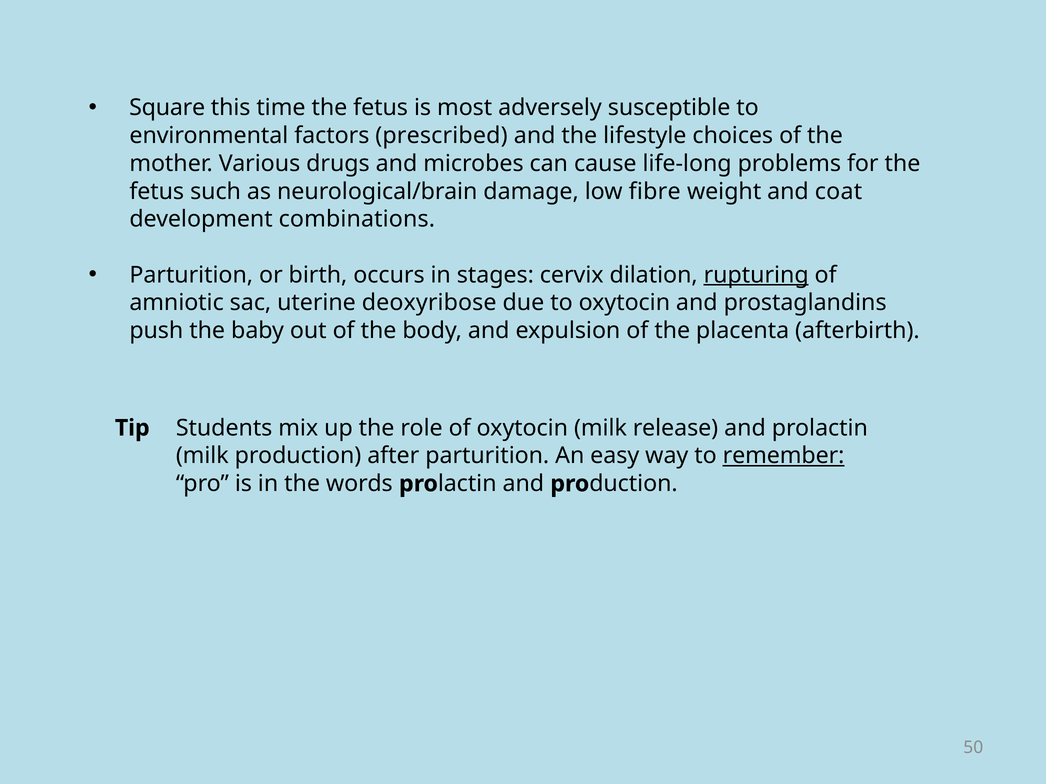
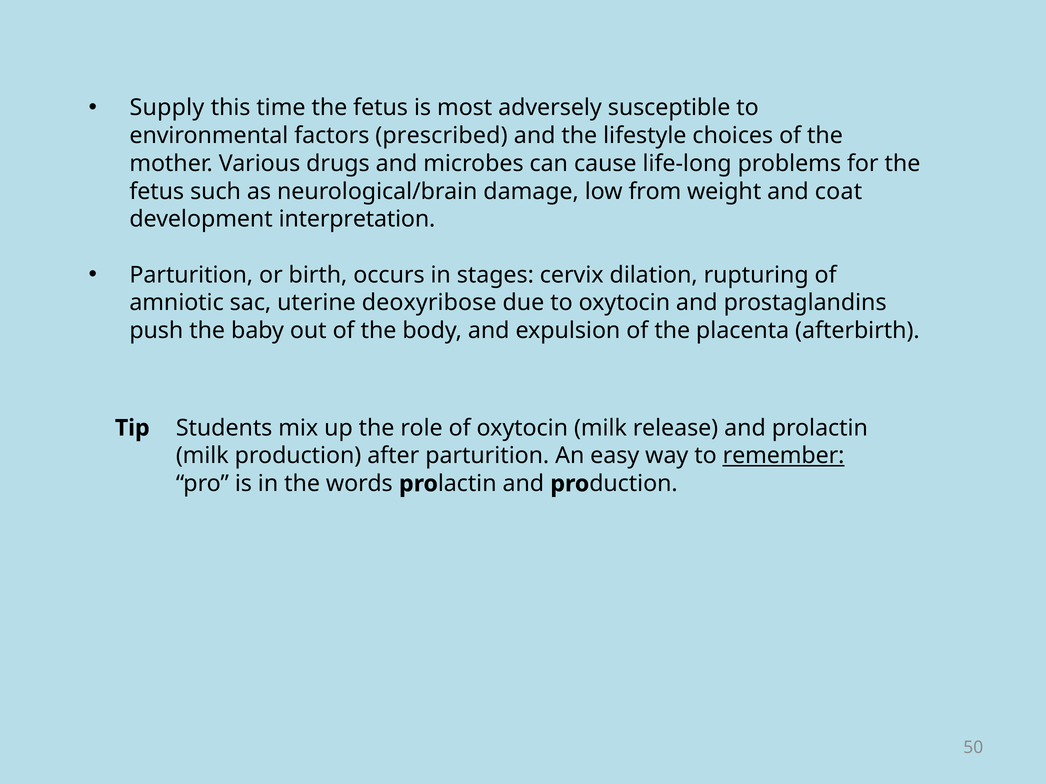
Square: Square -> Supply
fibre: fibre -> from
combinations: combinations -> interpretation
rupturing underline: present -> none
